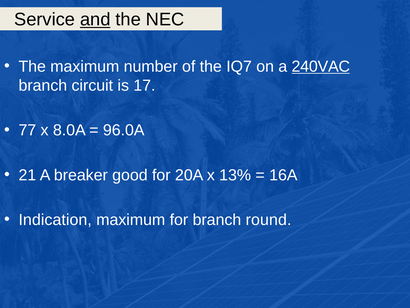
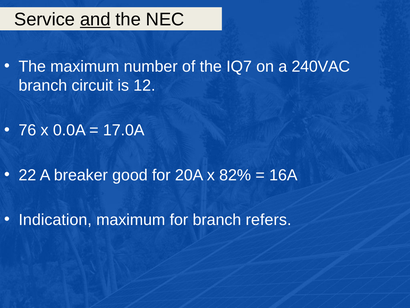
240VAC underline: present -> none
17: 17 -> 12
77: 77 -> 76
8.0A: 8.0A -> 0.0A
96.0A: 96.0A -> 17.0A
21: 21 -> 22
13%: 13% -> 82%
round: round -> refers
